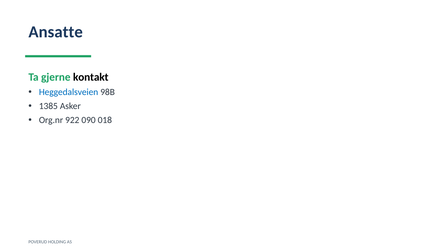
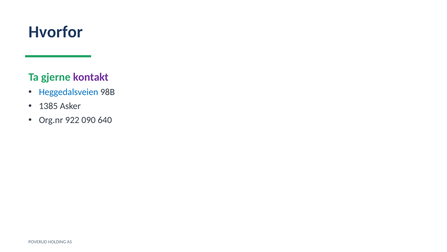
Ansatte: Ansatte -> Hvorfor
kontakt colour: black -> purple
018: 018 -> 640
